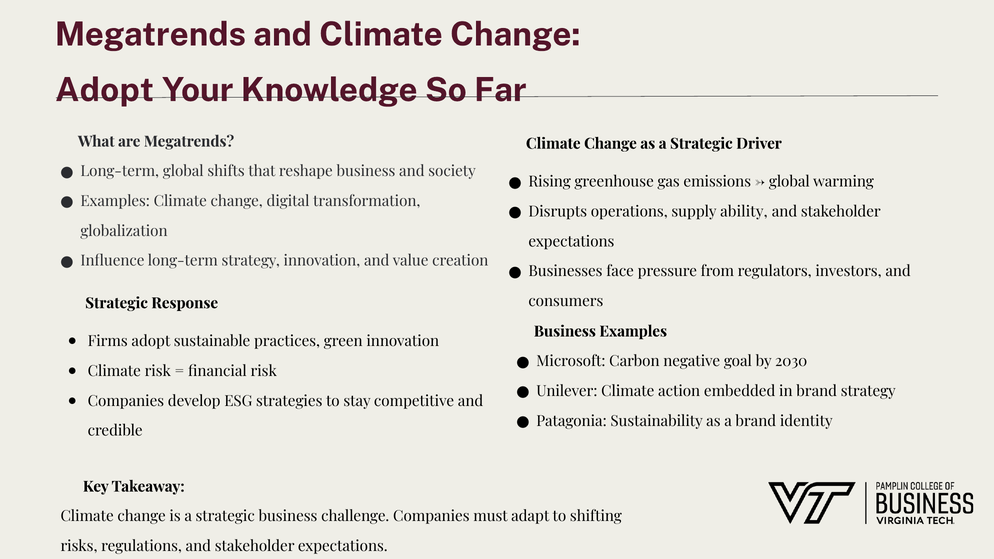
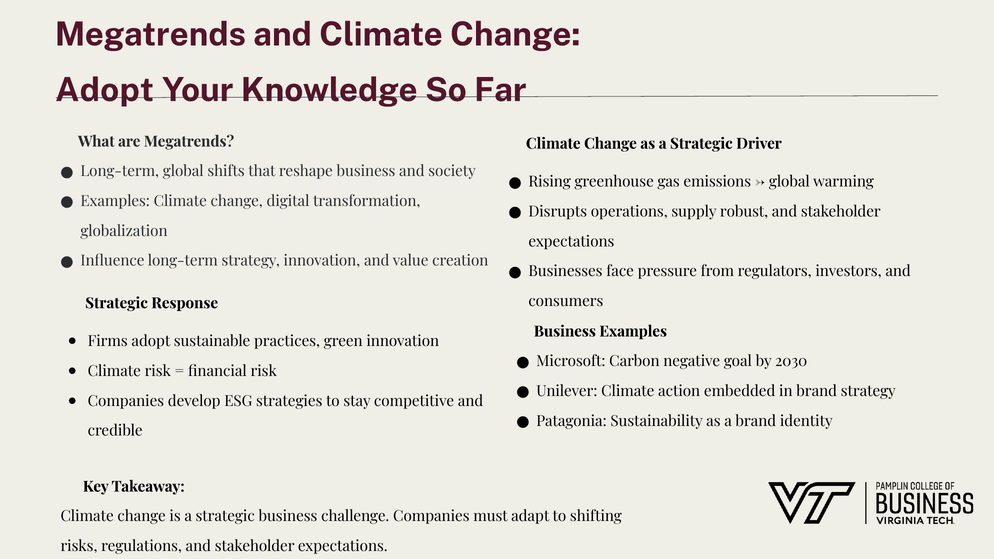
ability: ability -> robust
